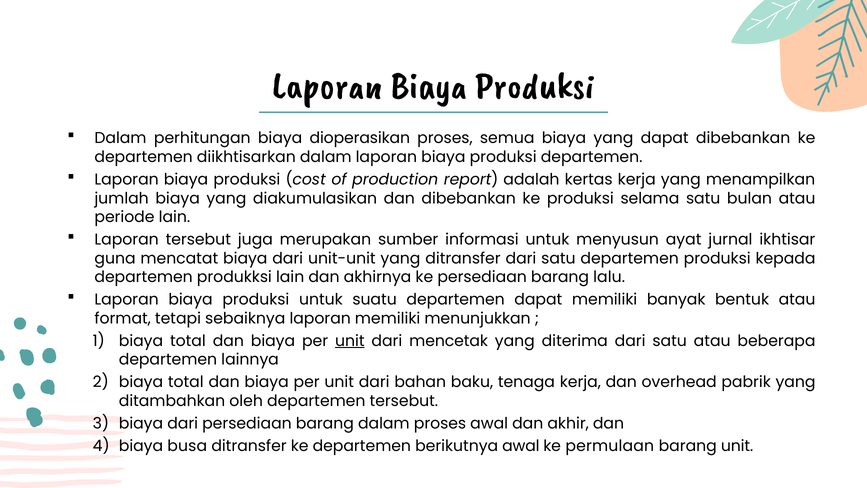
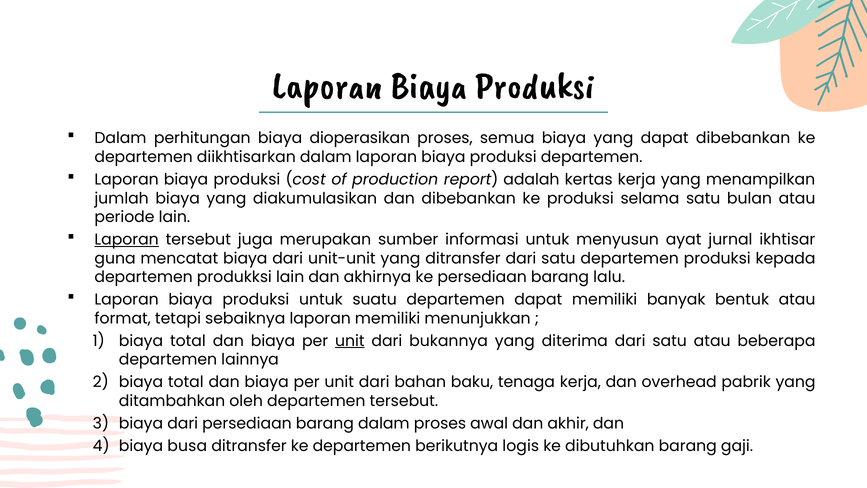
Laporan at (127, 239) underline: none -> present
mencetak: mencetak -> bukannya
berikutnya awal: awal -> logis
permulaan: permulaan -> dibutuhkan
barang unit: unit -> gaji
